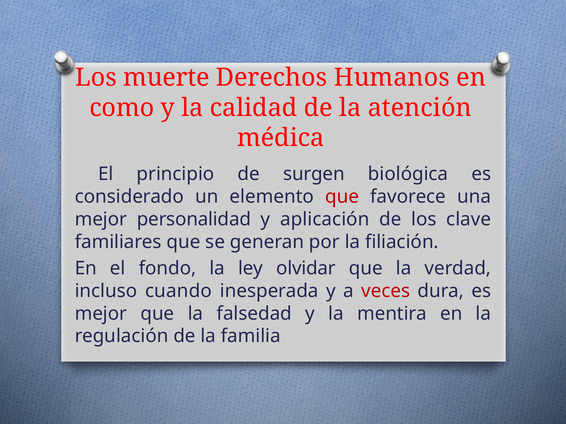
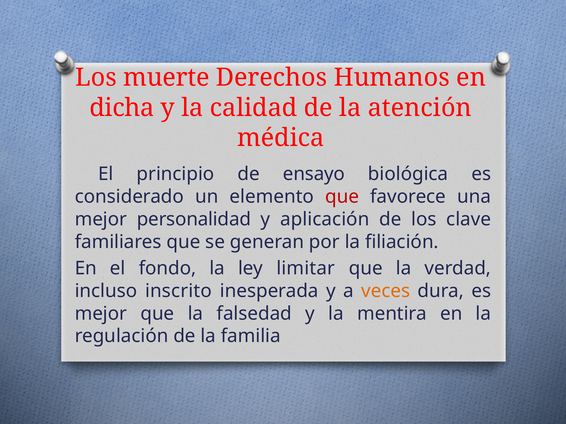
como: como -> dicha
surgen: surgen -> ensayo
olvidar: olvidar -> limitar
cuando: cuando -> inscrito
veces colour: red -> orange
